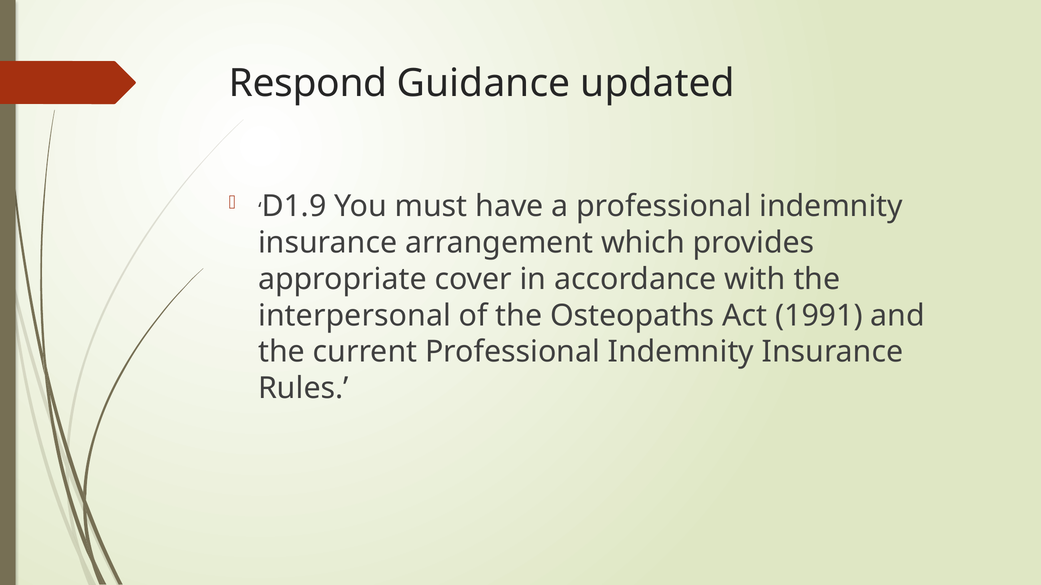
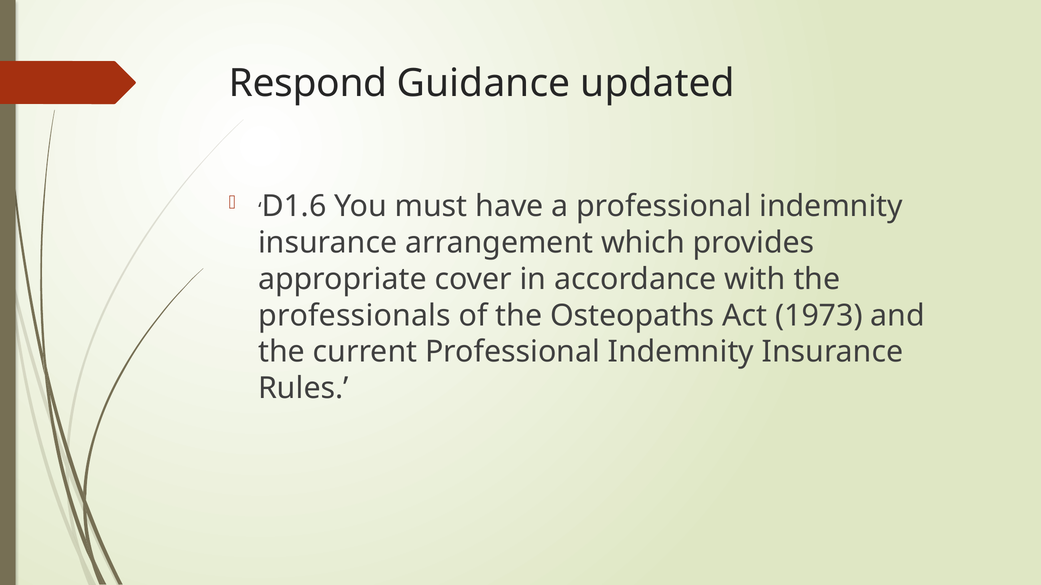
D1.9: D1.9 -> D1.6
interpersonal: interpersonal -> professionals
1991: 1991 -> 1973
